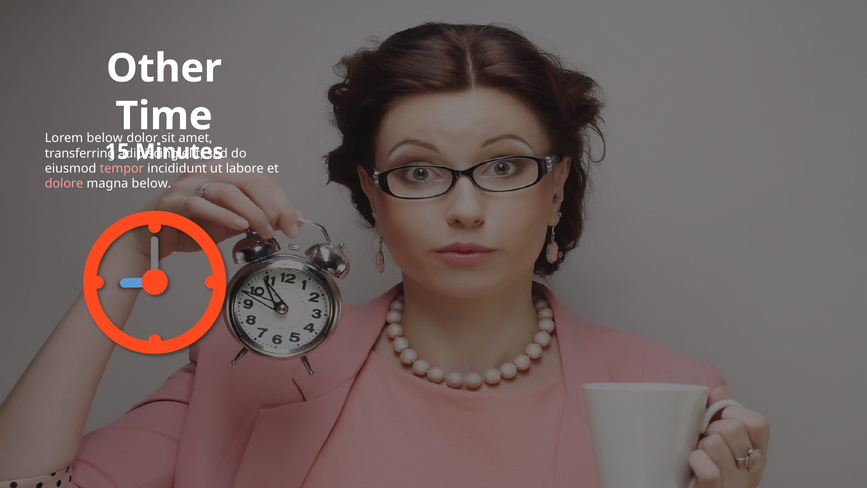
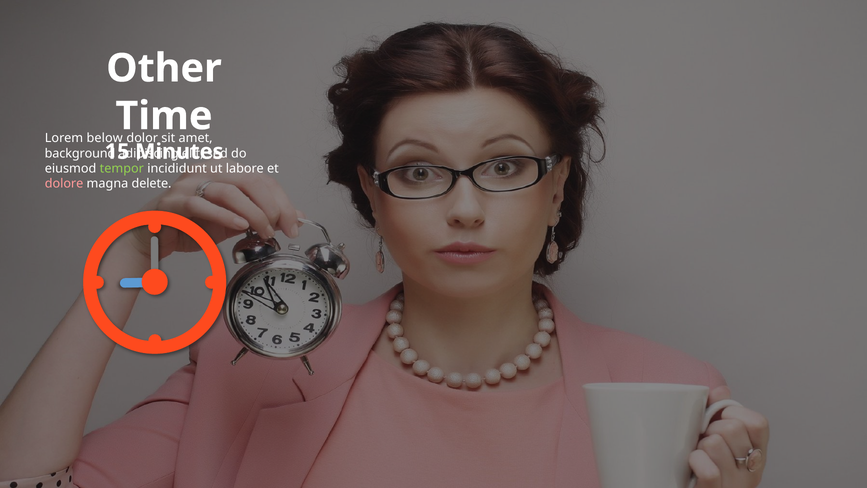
transferring: transferring -> background
tempor colour: pink -> light green
magna below: below -> delete
